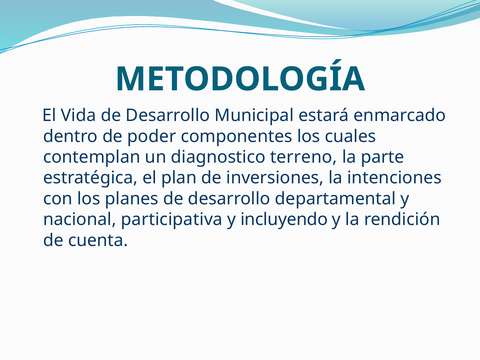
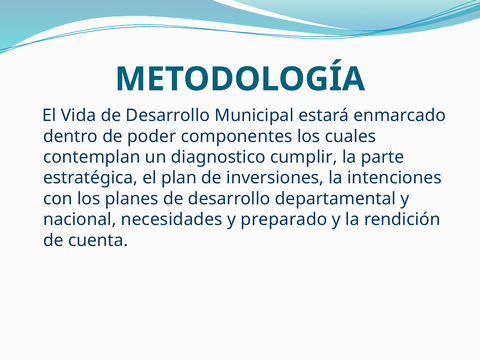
terreno: terreno -> cumplir
participativa: participativa -> necesidades
incluyendo: incluyendo -> preparado
